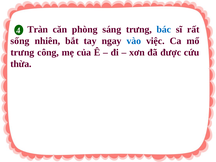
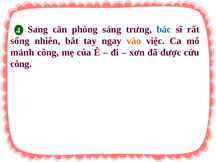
Tràn: Tràn -> Sang
vào colour: blue -> orange
trưng at (22, 52): trưng -> mảnh
thừa at (21, 64): thừa -> công
